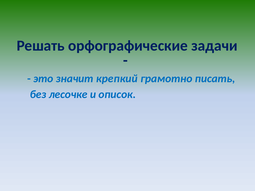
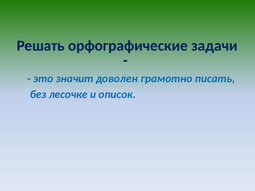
крепкий: крепкий -> доволен
